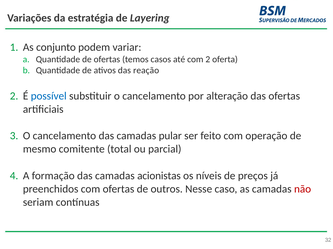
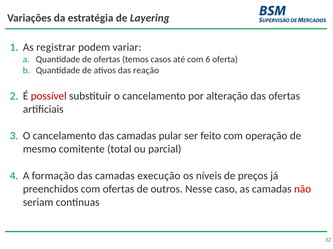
conjunto: conjunto -> registrar
com 2: 2 -> 6
possível colour: blue -> red
acionistas: acionistas -> execução
